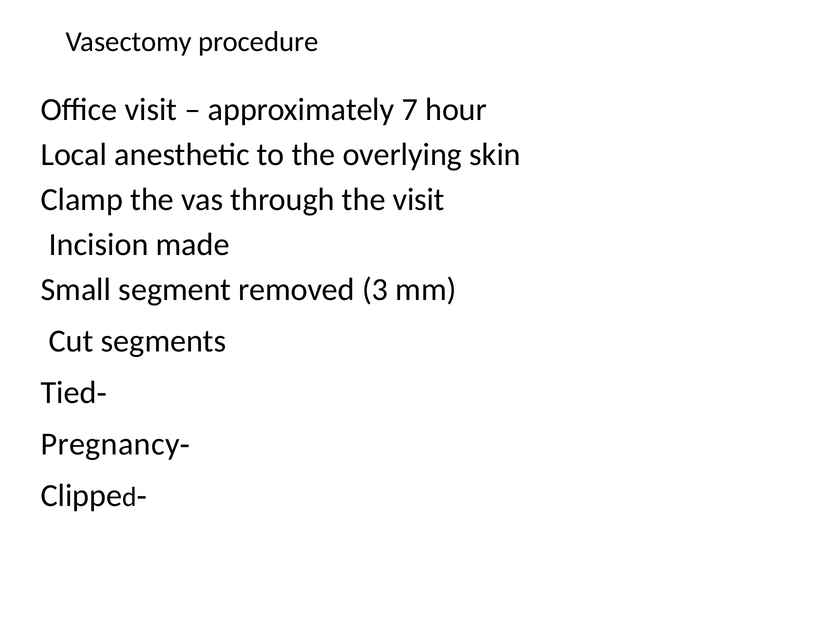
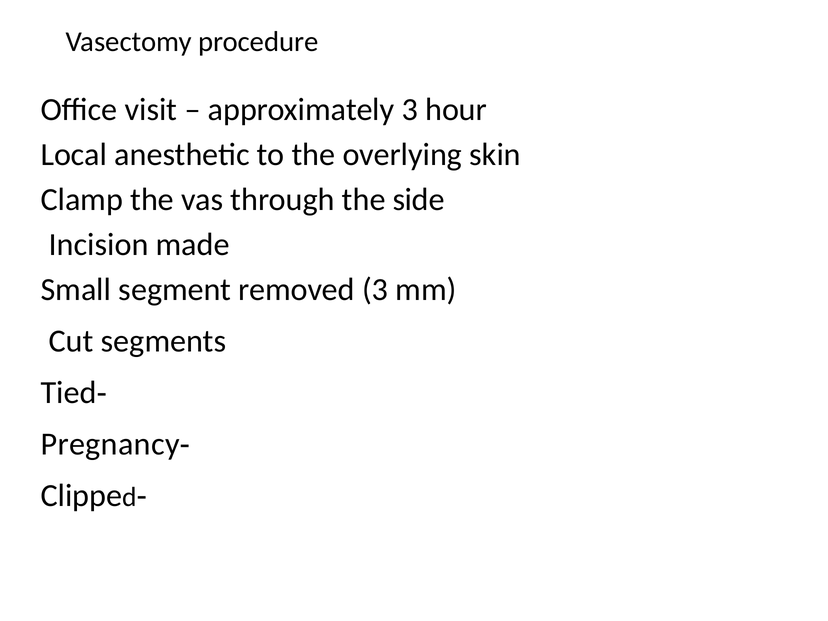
approximately 7: 7 -> 3
the visit: visit -> side
